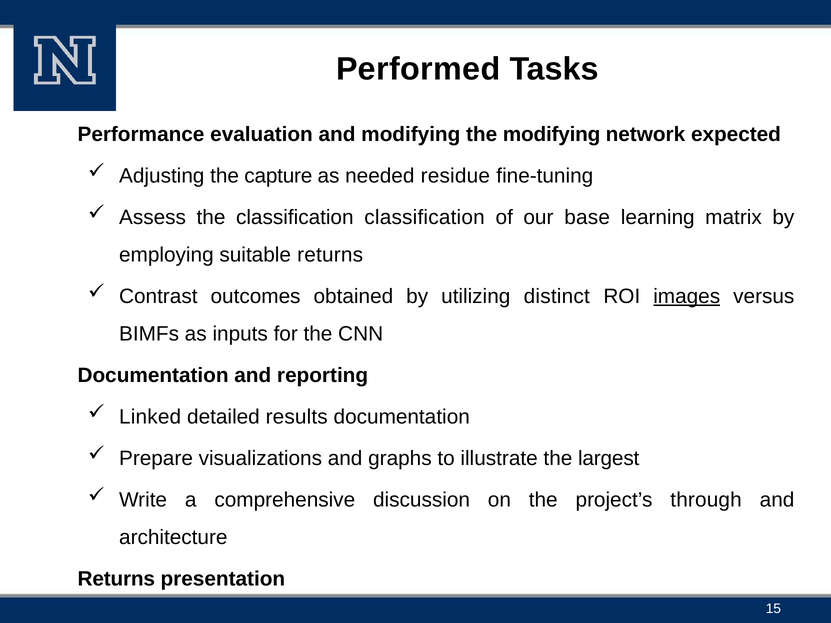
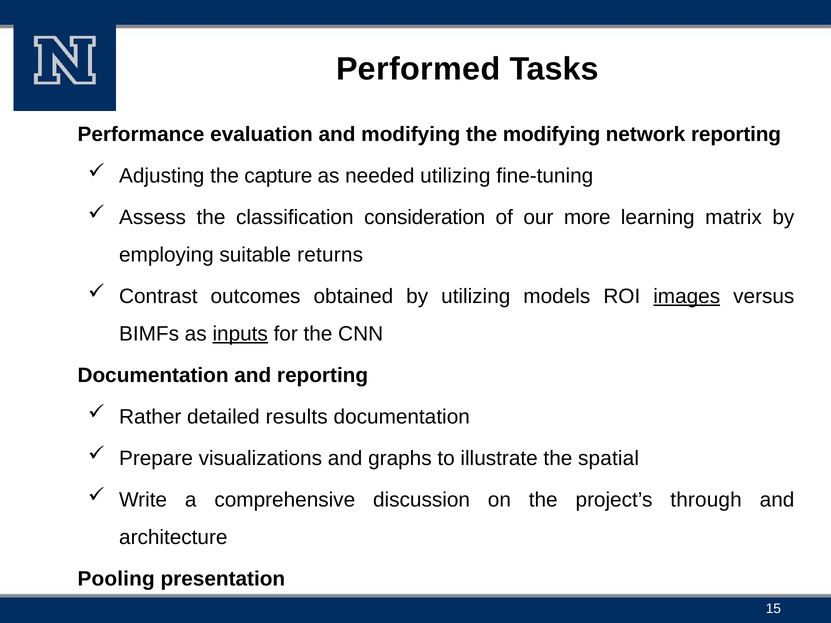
network expected: expected -> reporting
needed residue: residue -> utilizing
classification classification: classification -> consideration
base: base -> more
distinct: distinct -> models
inputs underline: none -> present
Linked: Linked -> Rather
largest: largest -> spatial
Returns at (116, 579): Returns -> Pooling
